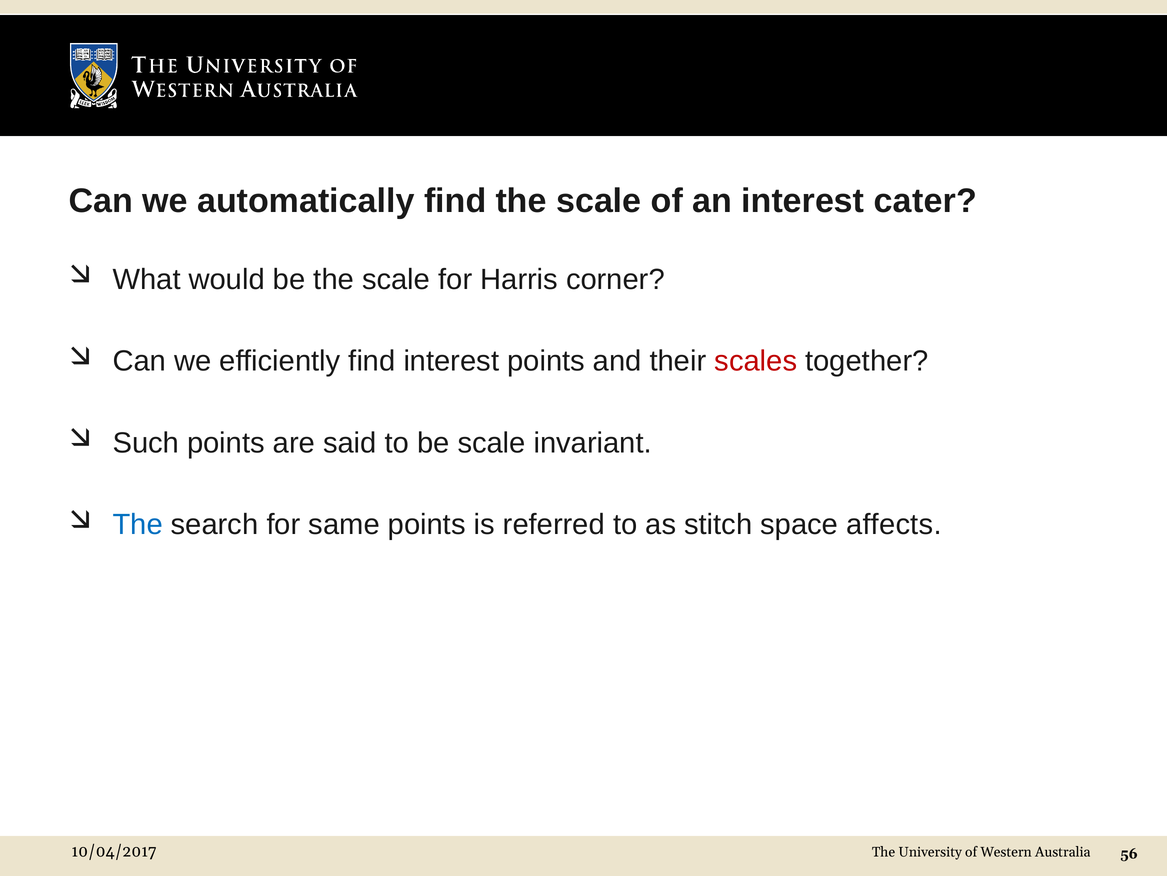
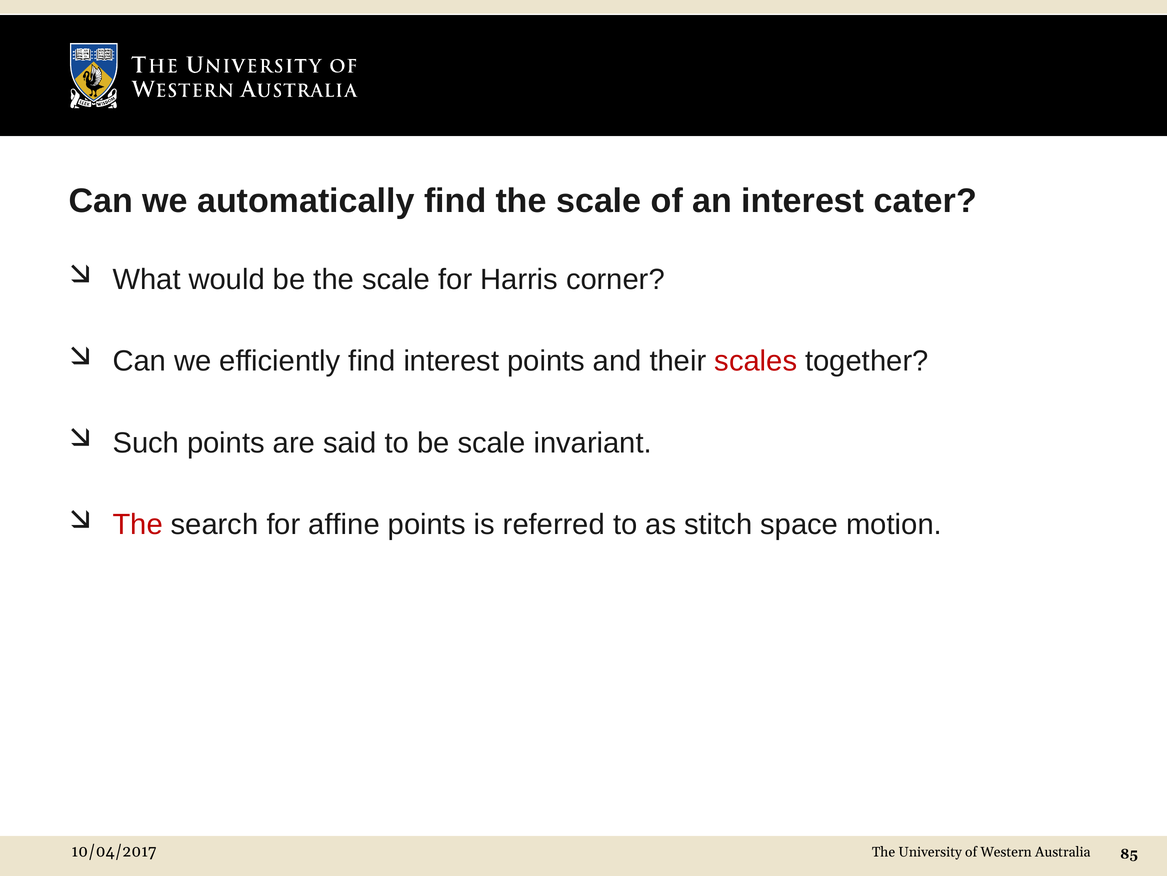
The at (138, 524) colour: blue -> red
same: same -> affine
affects: affects -> motion
56: 56 -> 85
